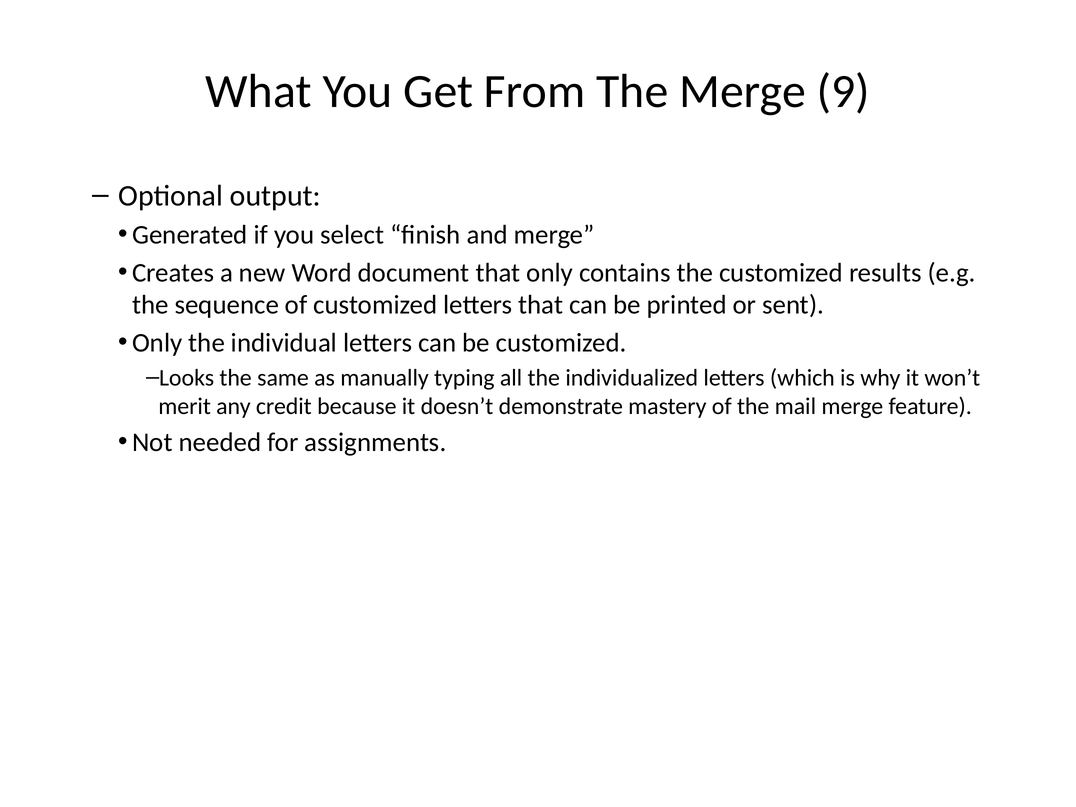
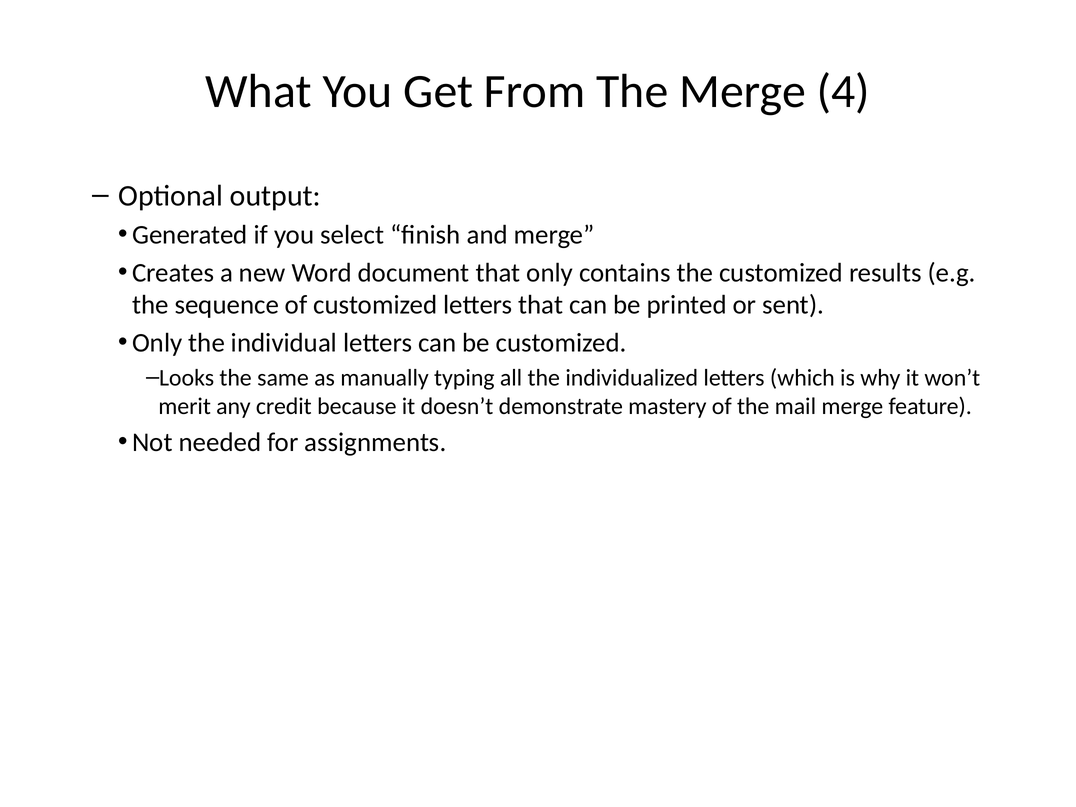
9: 9 -> 4
